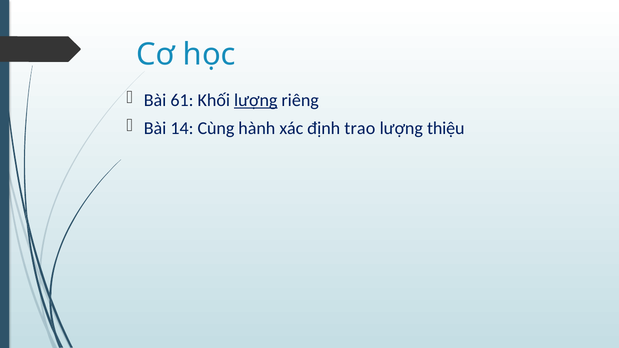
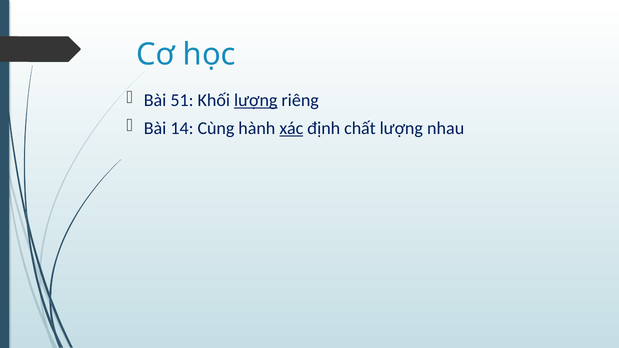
61: 61 -> 51
xác underline: none -> present
trao: trao -> chất
thiệu: thiệu -> nhau
